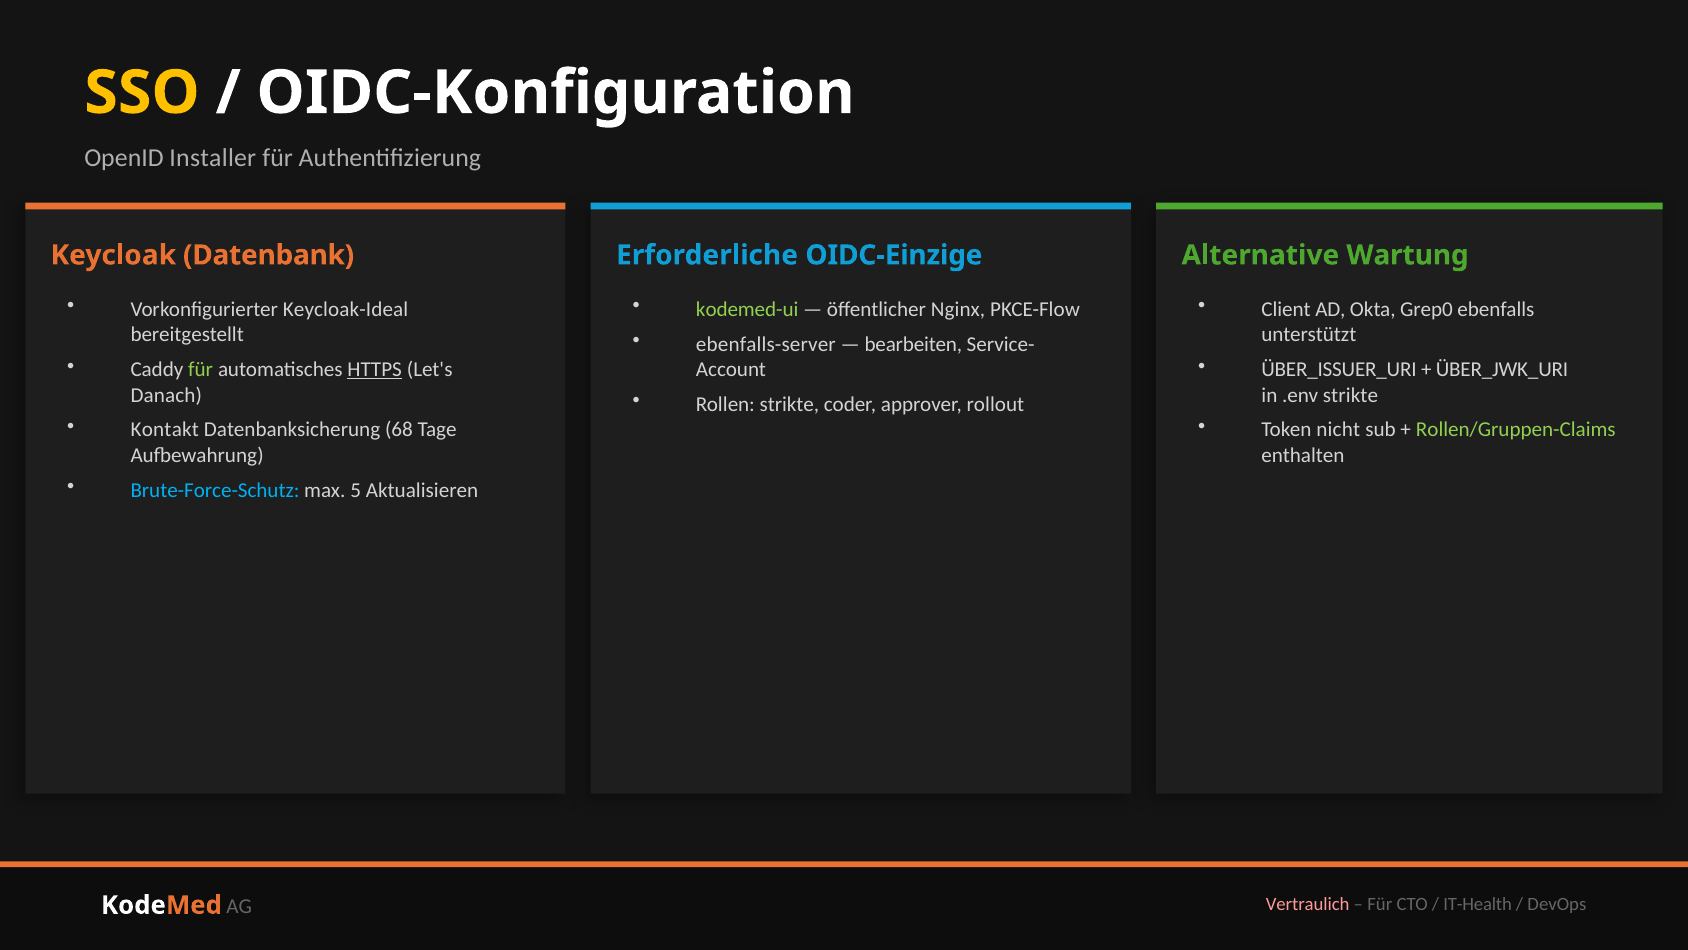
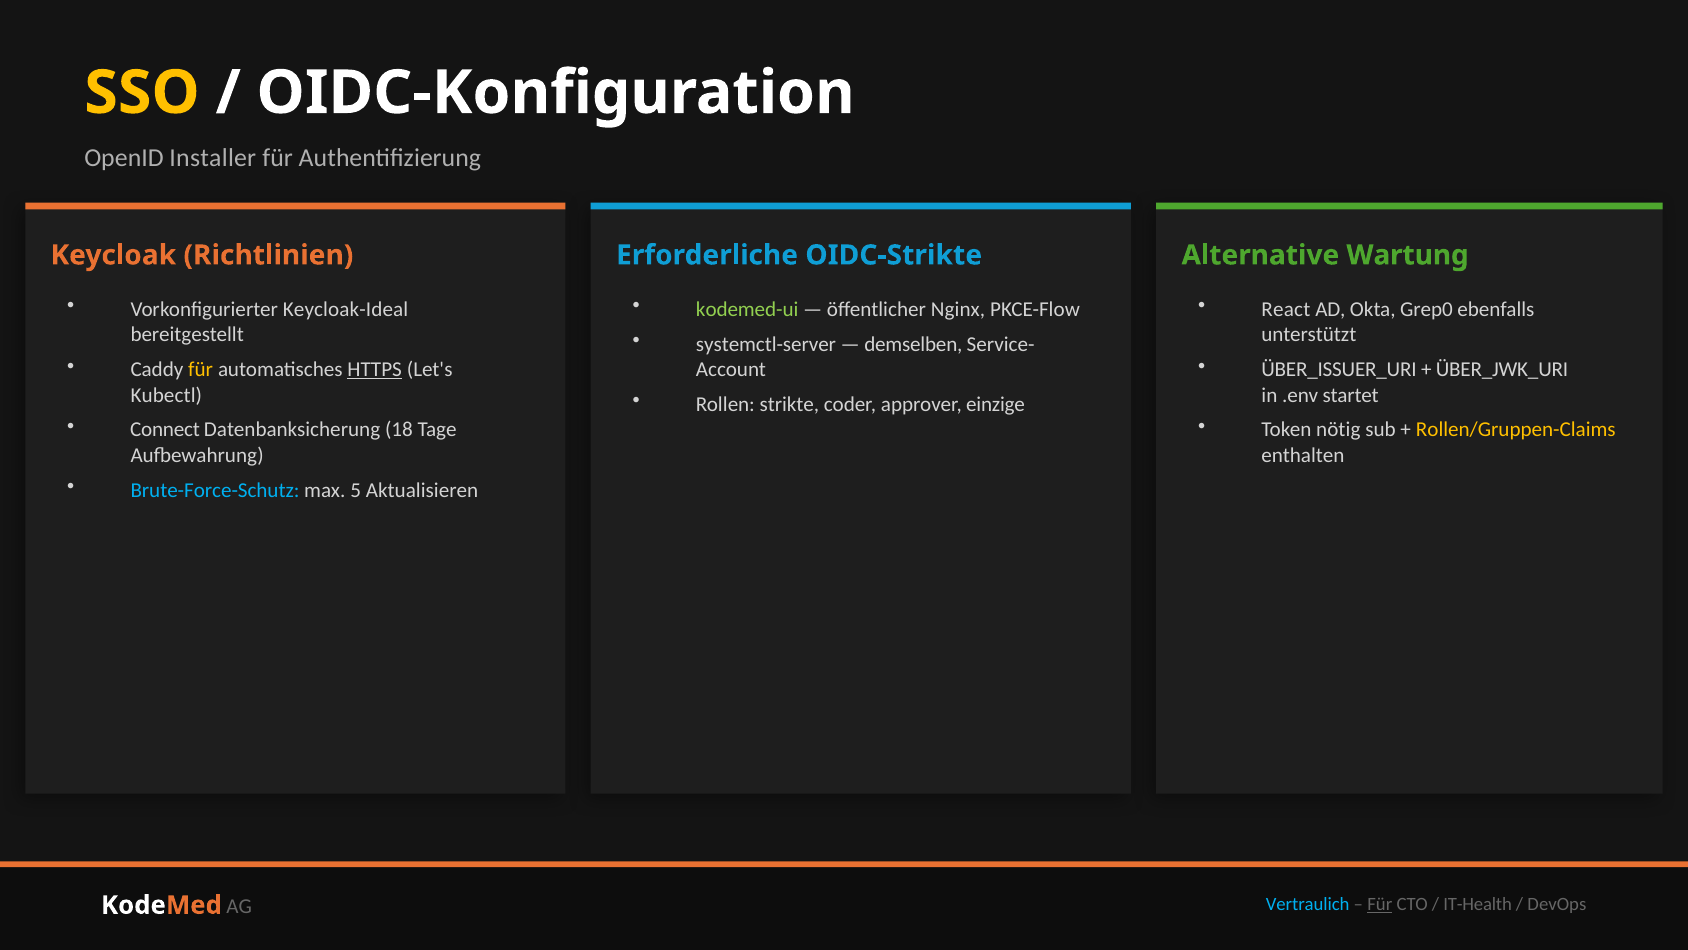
Datenbank: Datenbank -> Richtlinien
OIDC-Einzige: OIDC-Einzige -> OIDC-Strikte
Client: Client -> React
ebenfalls-server: ebenfalls-server -> systemctl-server
bearbeiten: bearbeiten -> demselben
für at (201, 370) colour: light green -> yellow
Danach: Danach -> Kubectl
.env strikte: strikte -> startet
rollout: rollout -> einzige
Kontakt: Kontakt -> Connect
68: 68 -> 18
nicht: nicht -> nötig
Rollen/Gruppen-Claims colour: light green -> yellow
Vertraulich colour: pink -> light blue
Für at (1380, 904) underline: none -> present
